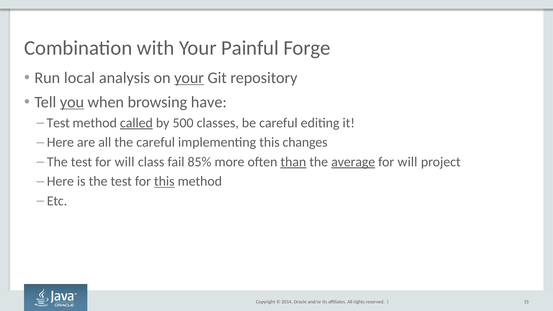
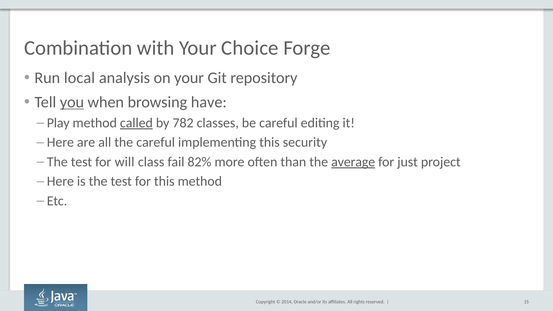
Painful: Painful -> Choice
your at (189, 78) underline: present -> none
Test at (58, 123): Test -> Play
500: 500 -> 782
changes: changes -> security
85%: 85% -> 82%
than underline: present -> none
will at (407, 162): will -> just
this at (164, 181) underline: present -> none
